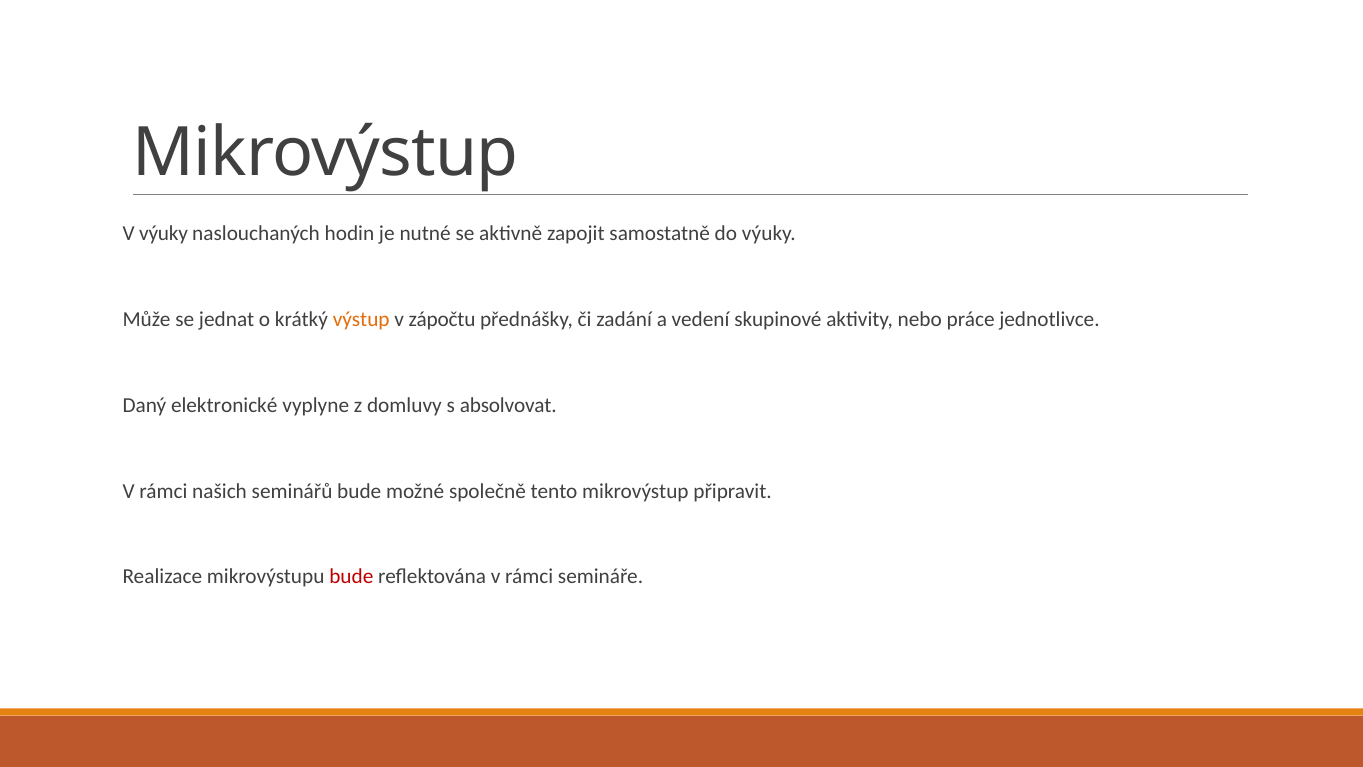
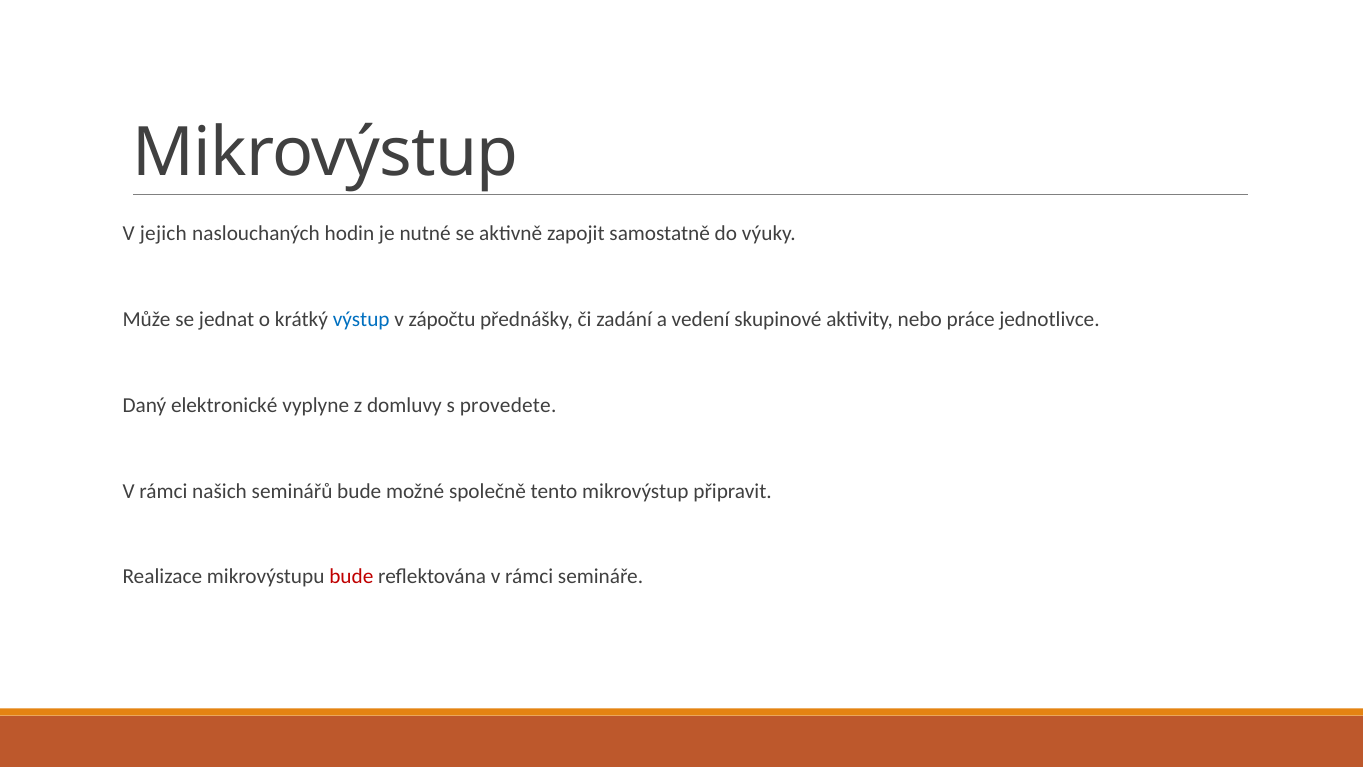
V výuky: výuky -> jejich
výstup colour: orange -> blue
absolvovat: absolvovat -> provedete
